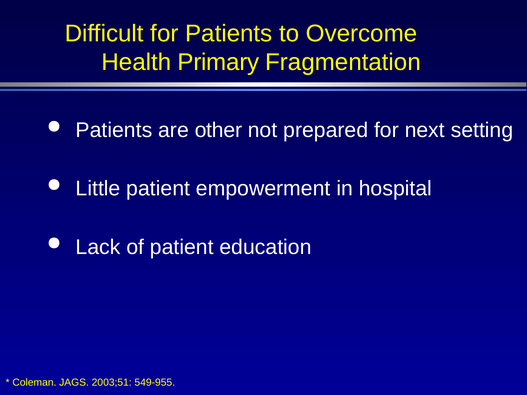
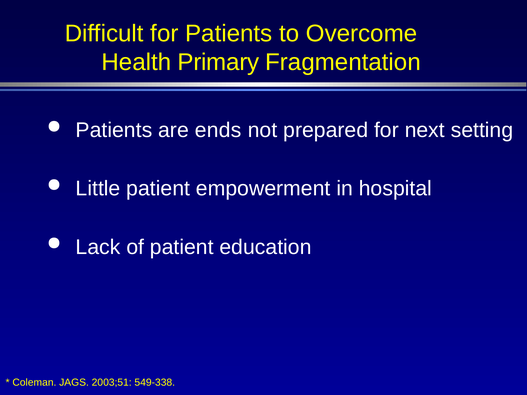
other: other -> ends
549-955: 549-955 -> 549-338
